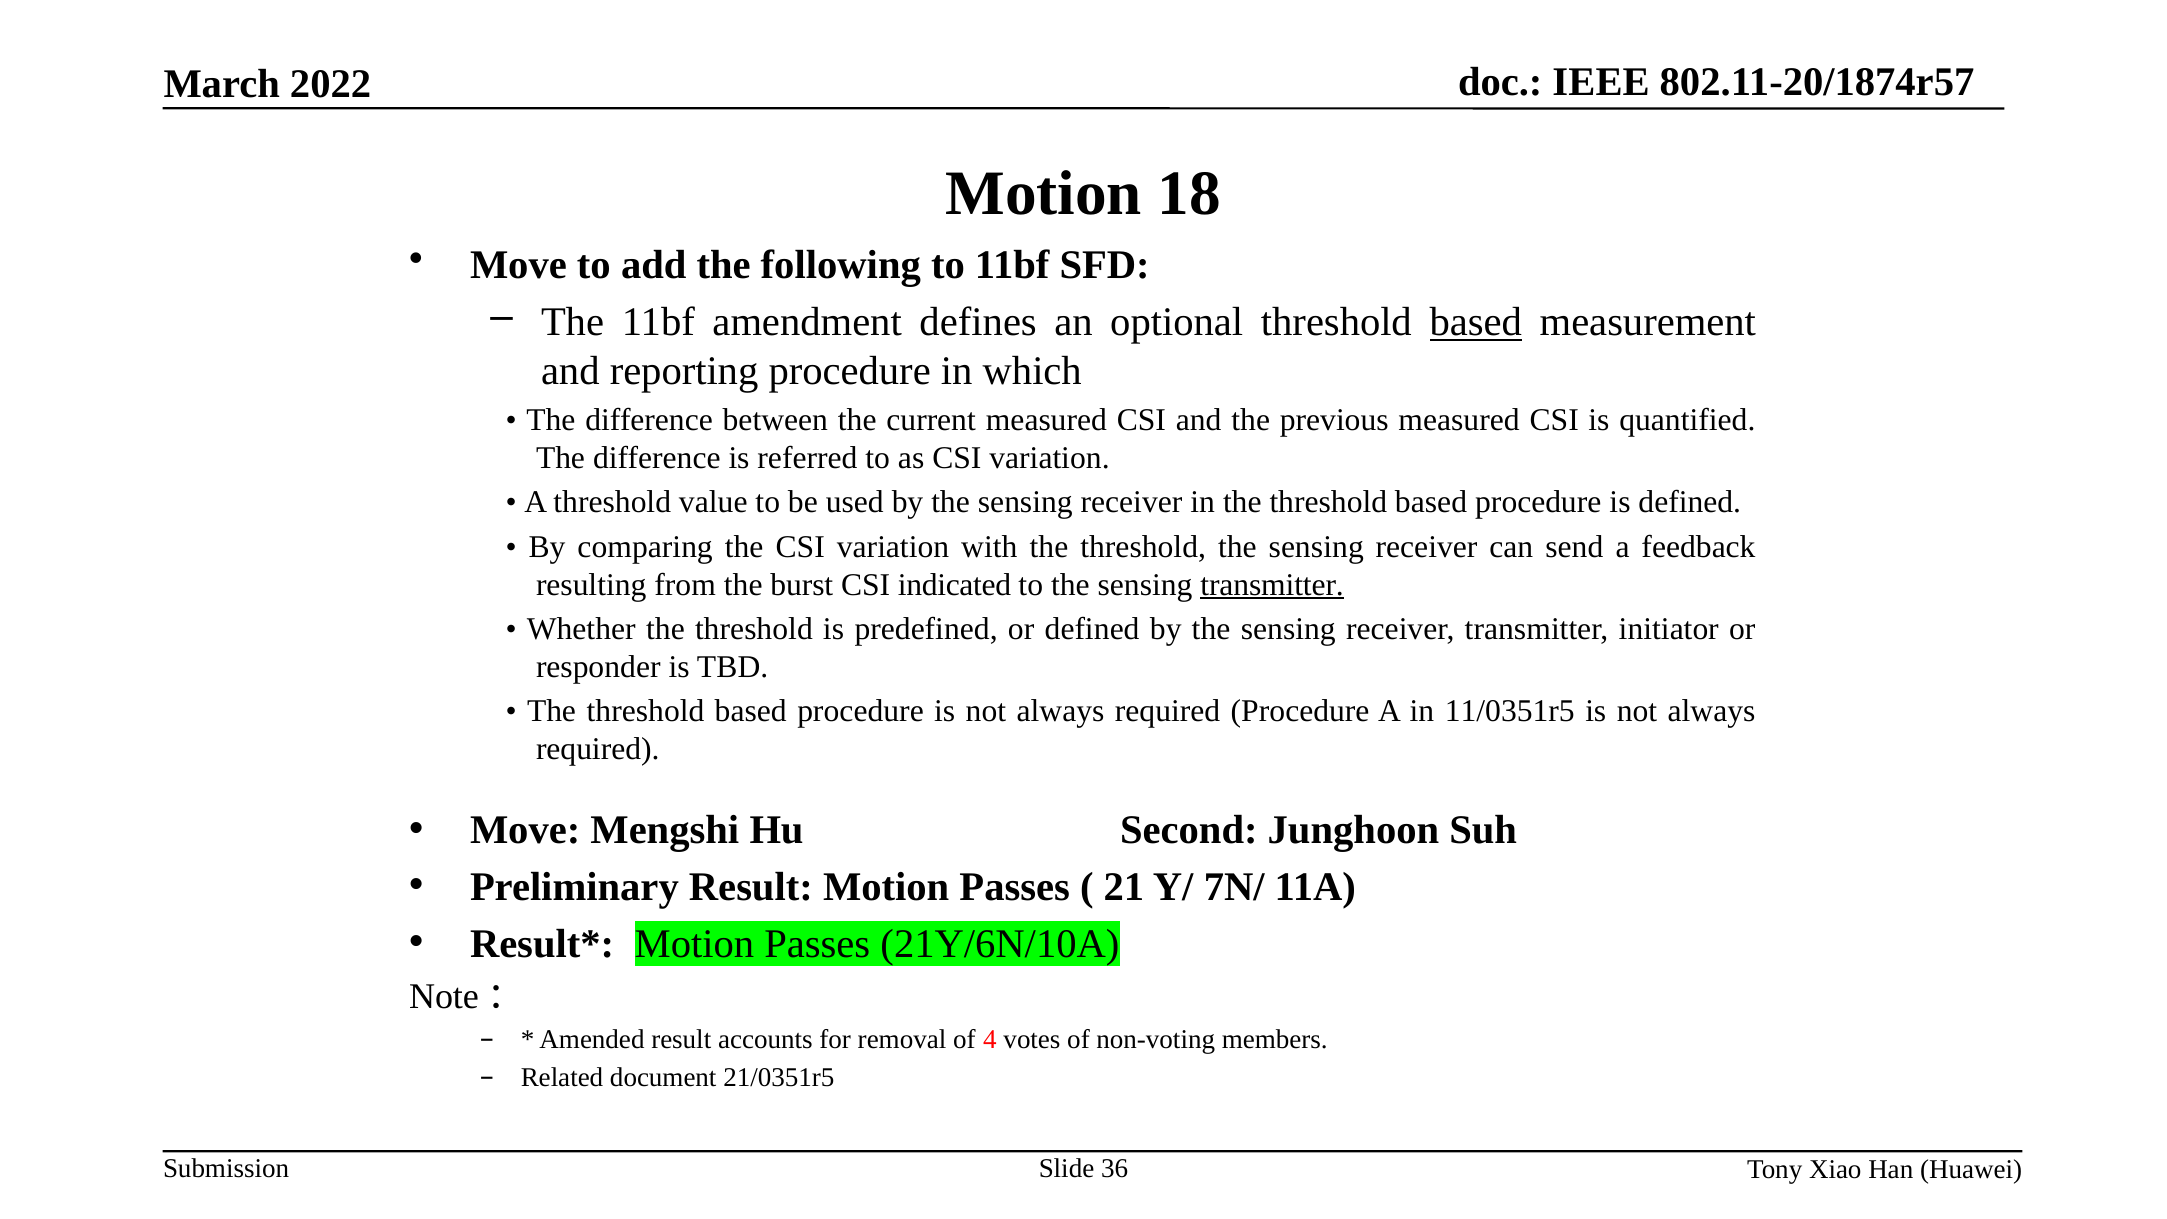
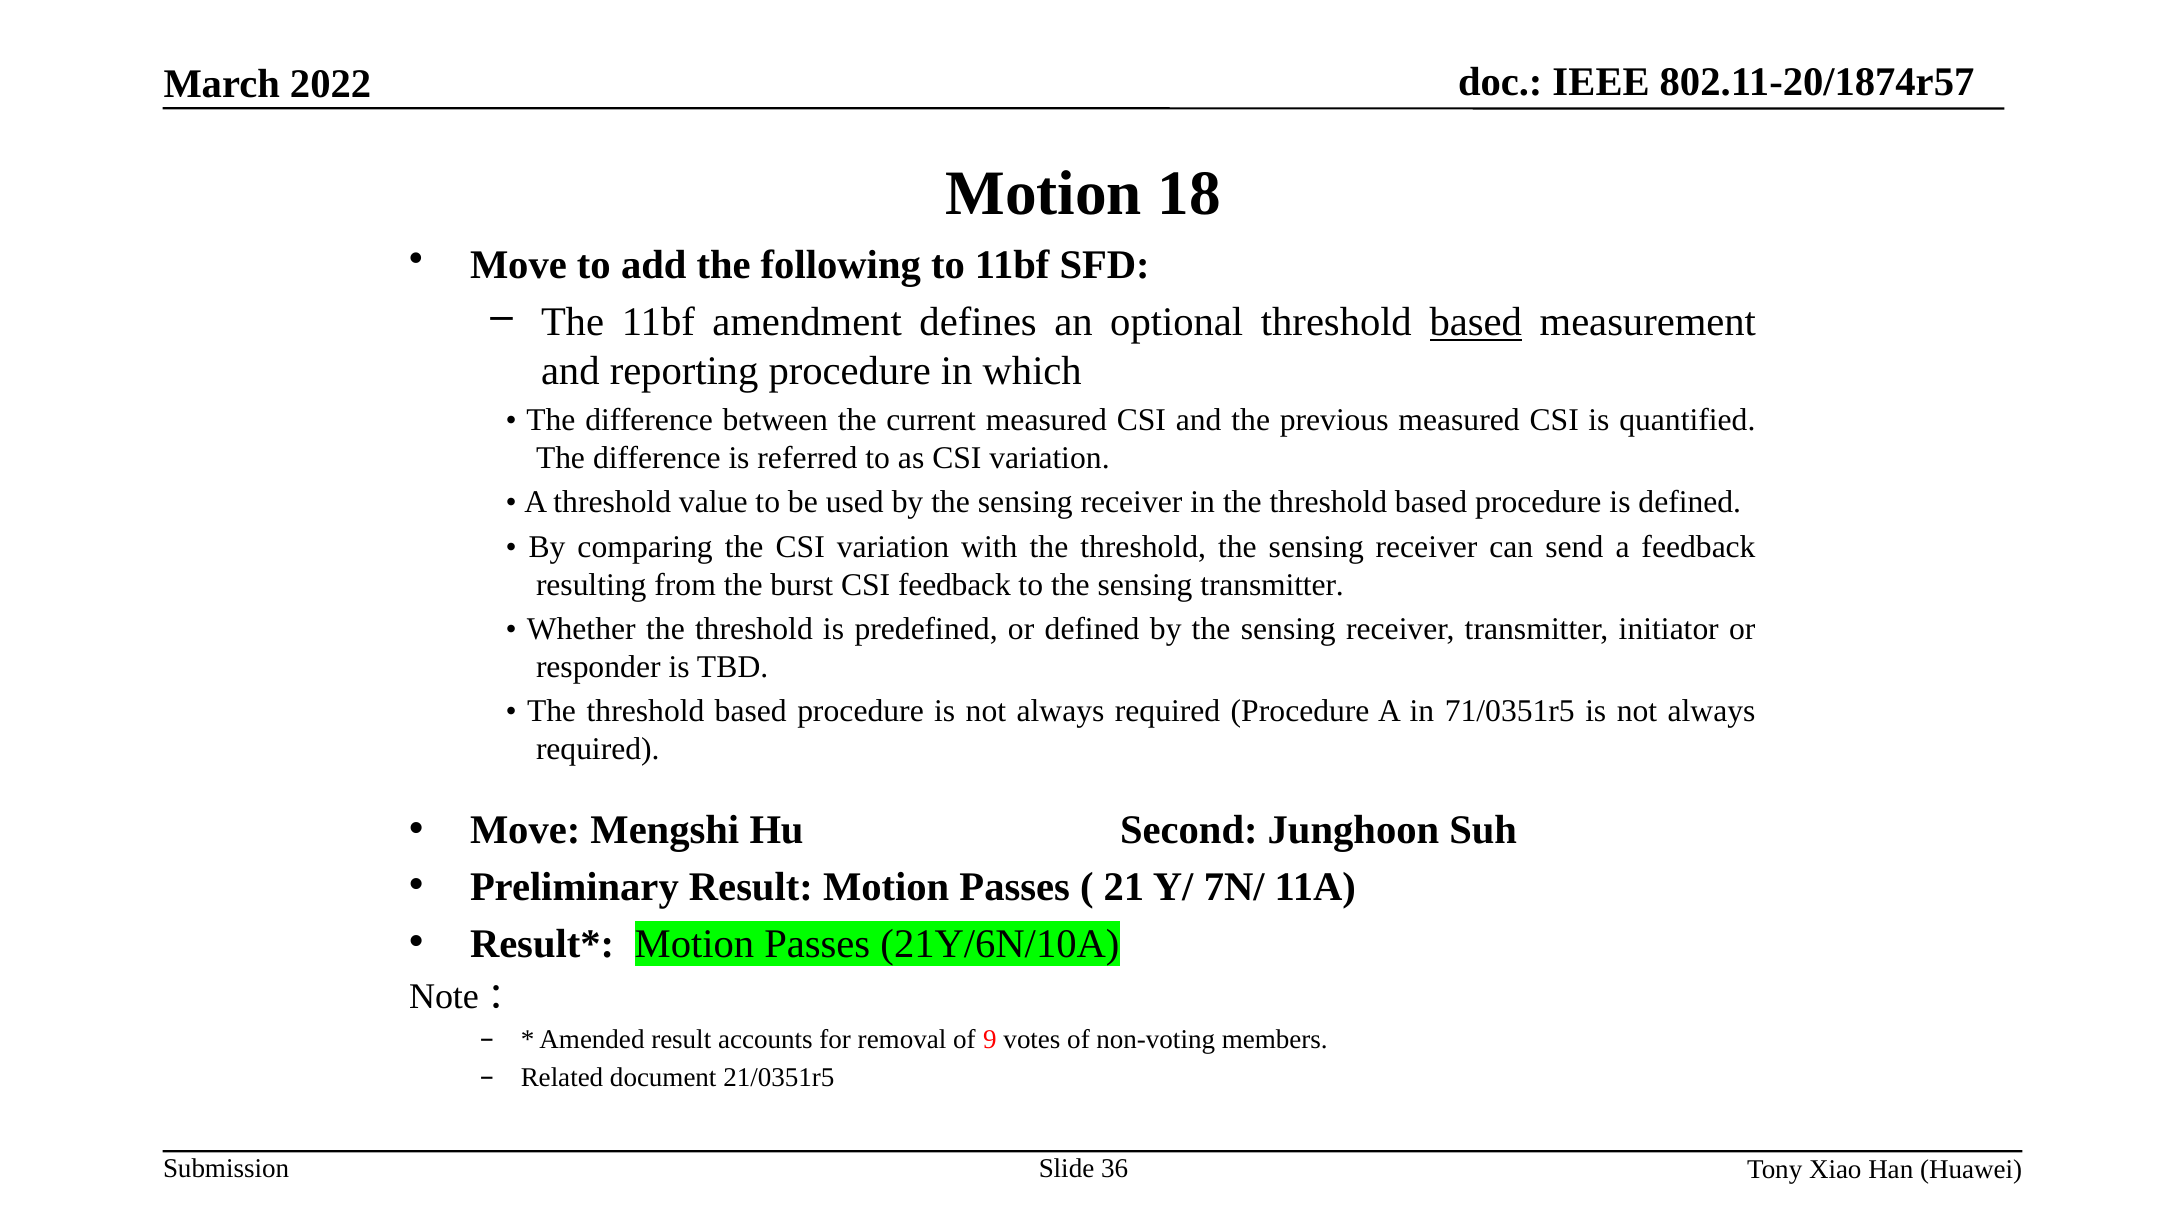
CSI indicated: indicated -> feedback
transmitter at (1272, 585) underline: present -> none
11/0351r5: 11/0351r5 -> 71/0351r5
4: 4 -> 9
